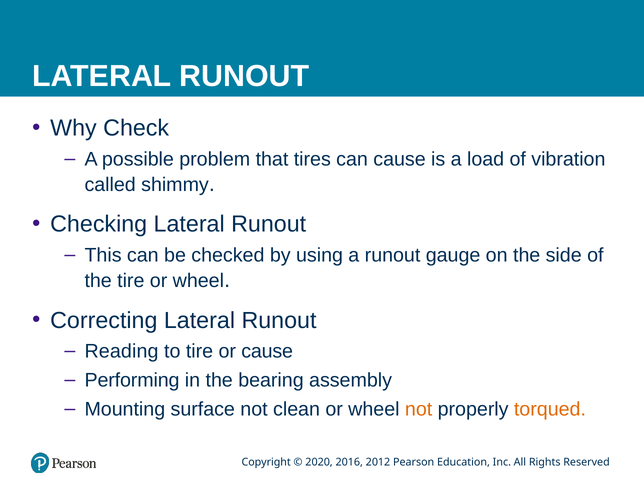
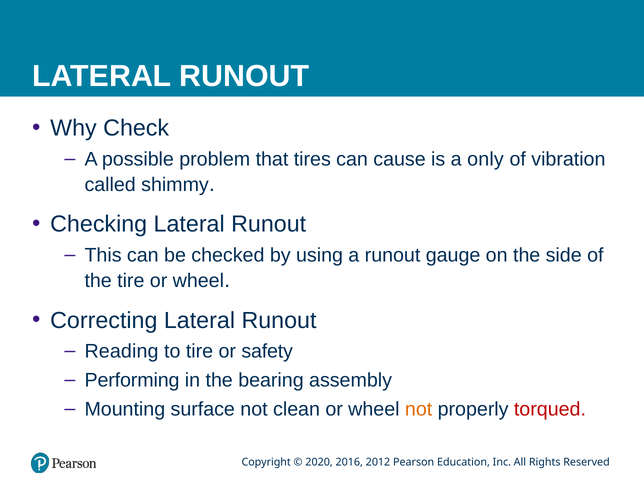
load: load -> only
or cause: cause -> safety
torqued colour: orange -> red
